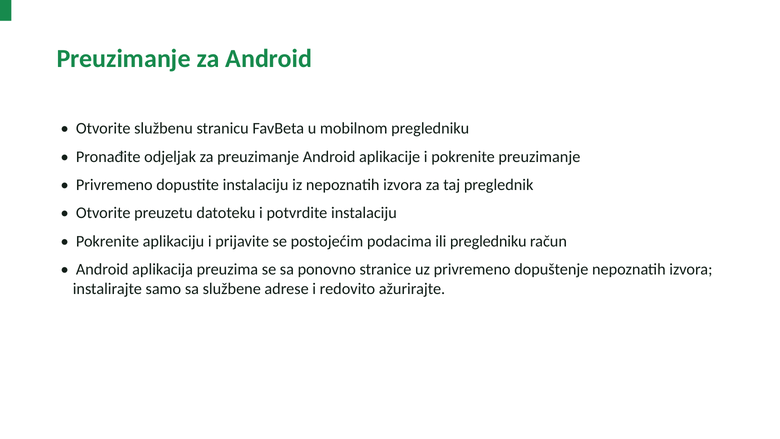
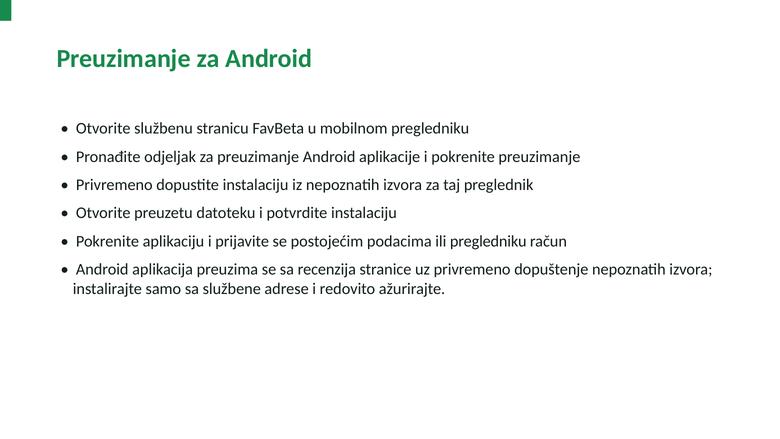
ponovno: ponovno -> recenzija
